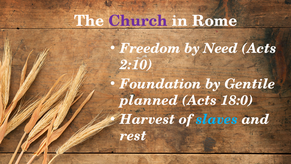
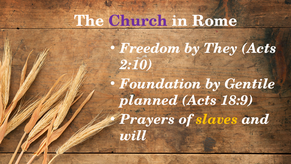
Need: Need -> They
18:0: 18:0 -> 18:9
Harvest: Harvest -> Prayers
slaves colour: light blue -> yellow
rest: rest -> will
